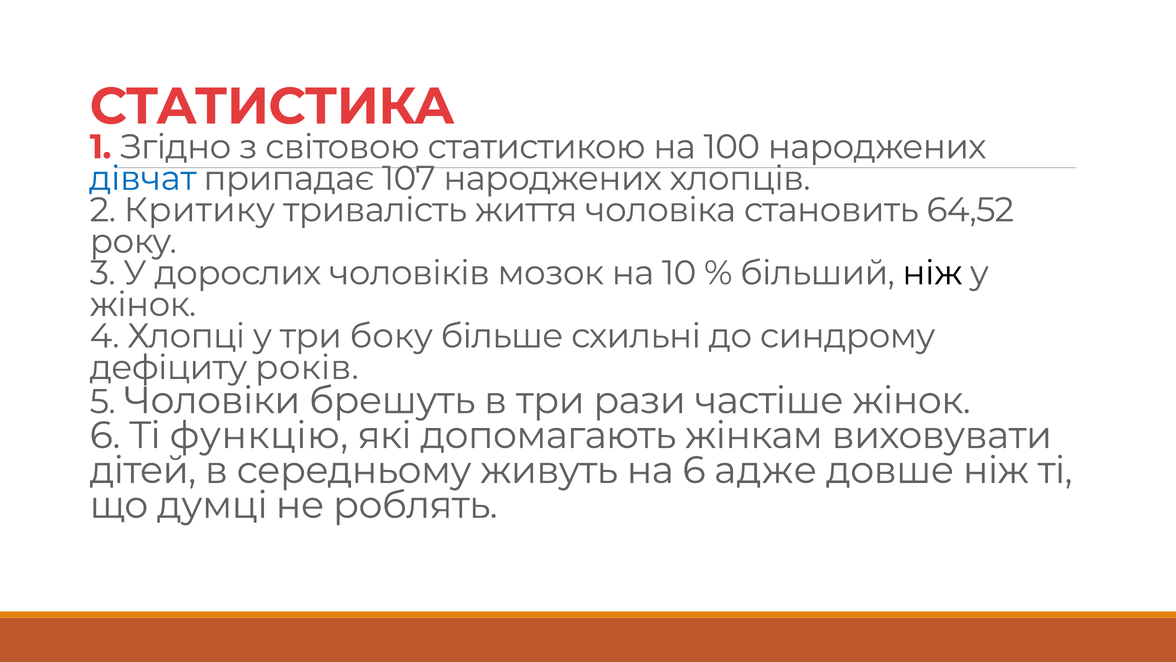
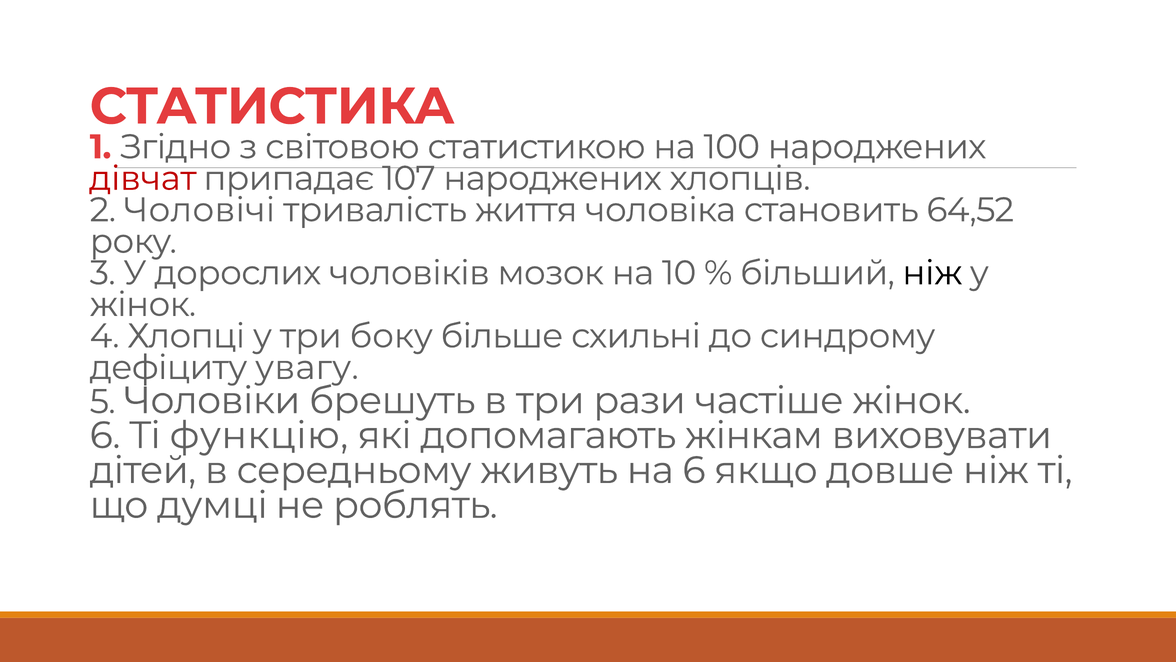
дівчат colour: blue -> red
Критику: Критику -> Чоловічі
років: років -> увагу
адже: адже -> якщо
